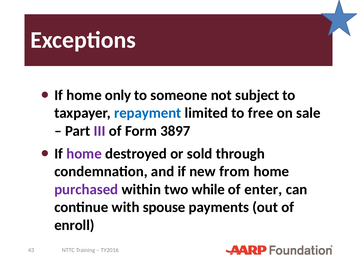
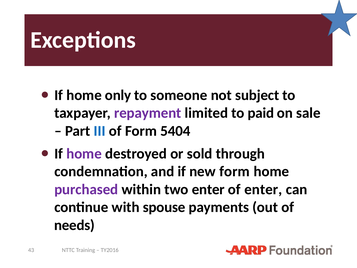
repayment colour: blue -> purple
free: free -> paid
III colour: purple -> blue
3897: 3897 -> 5404
new from: from -> form
two while: while -> enter
enroll: enroll -> needs
